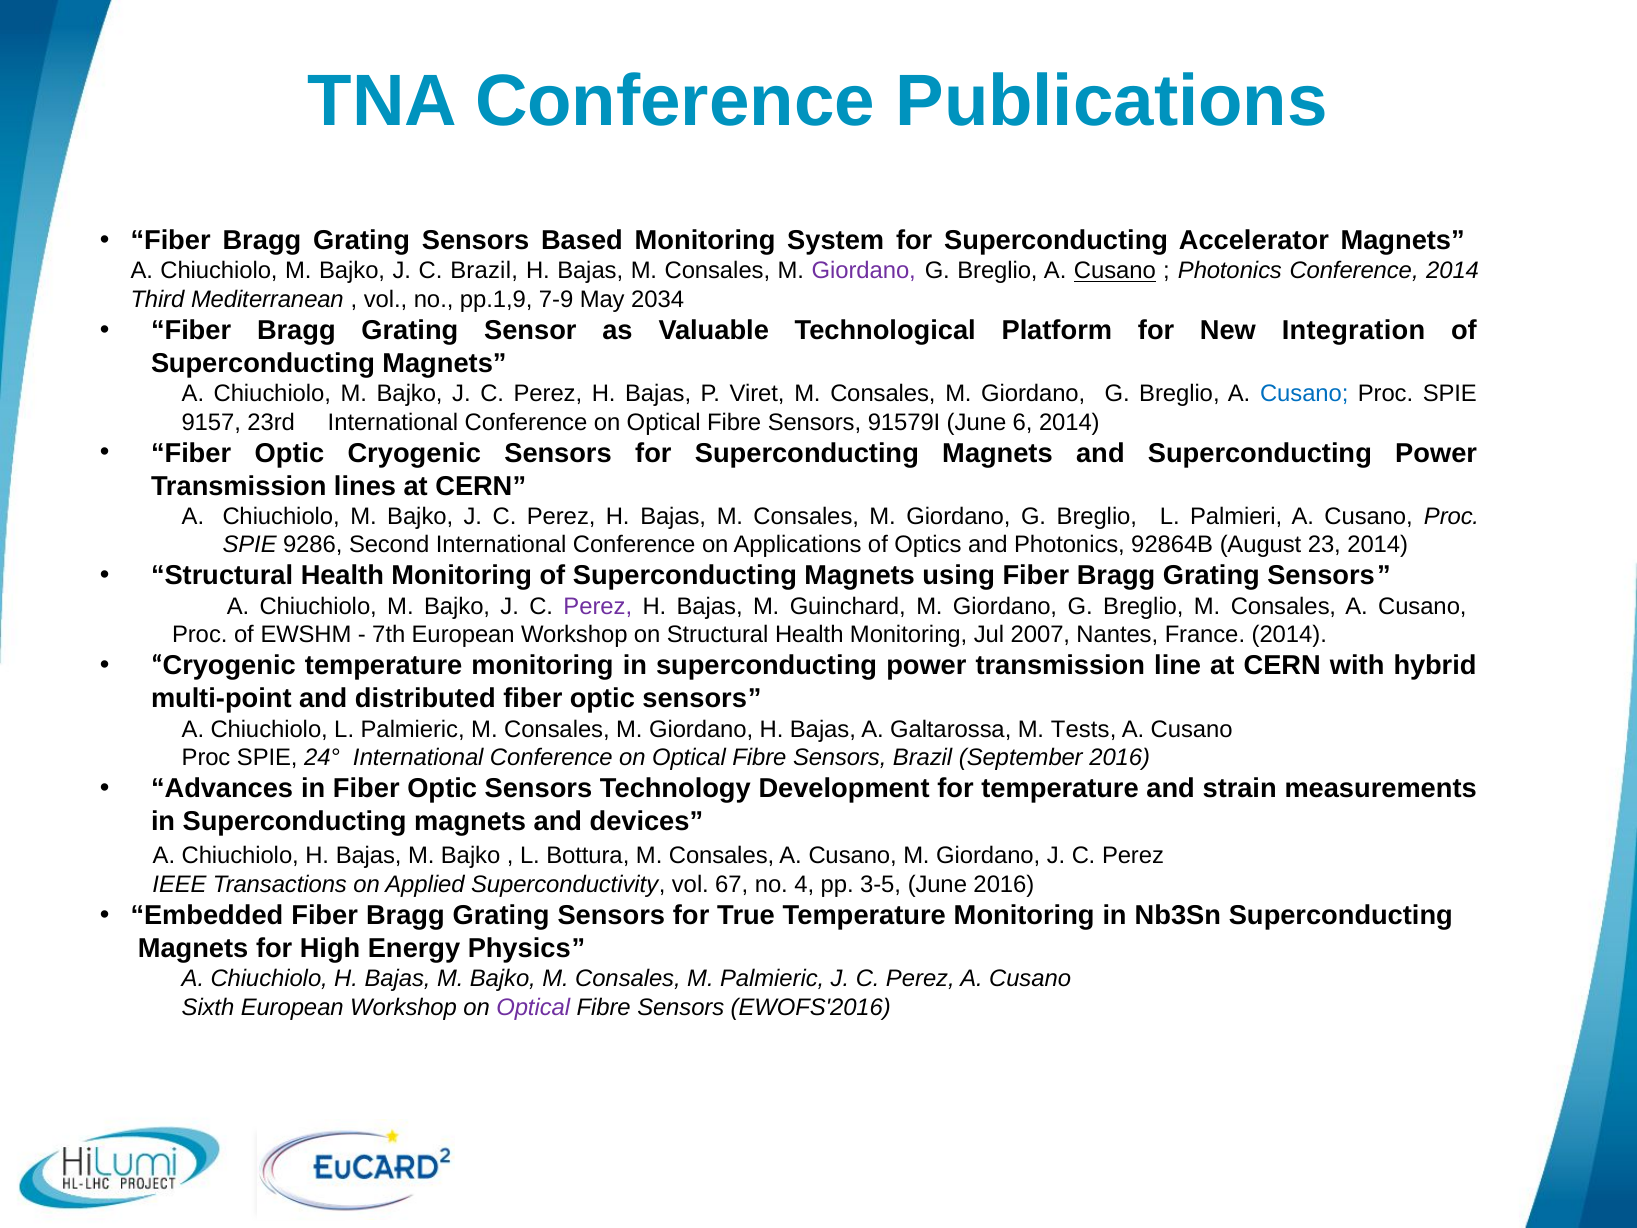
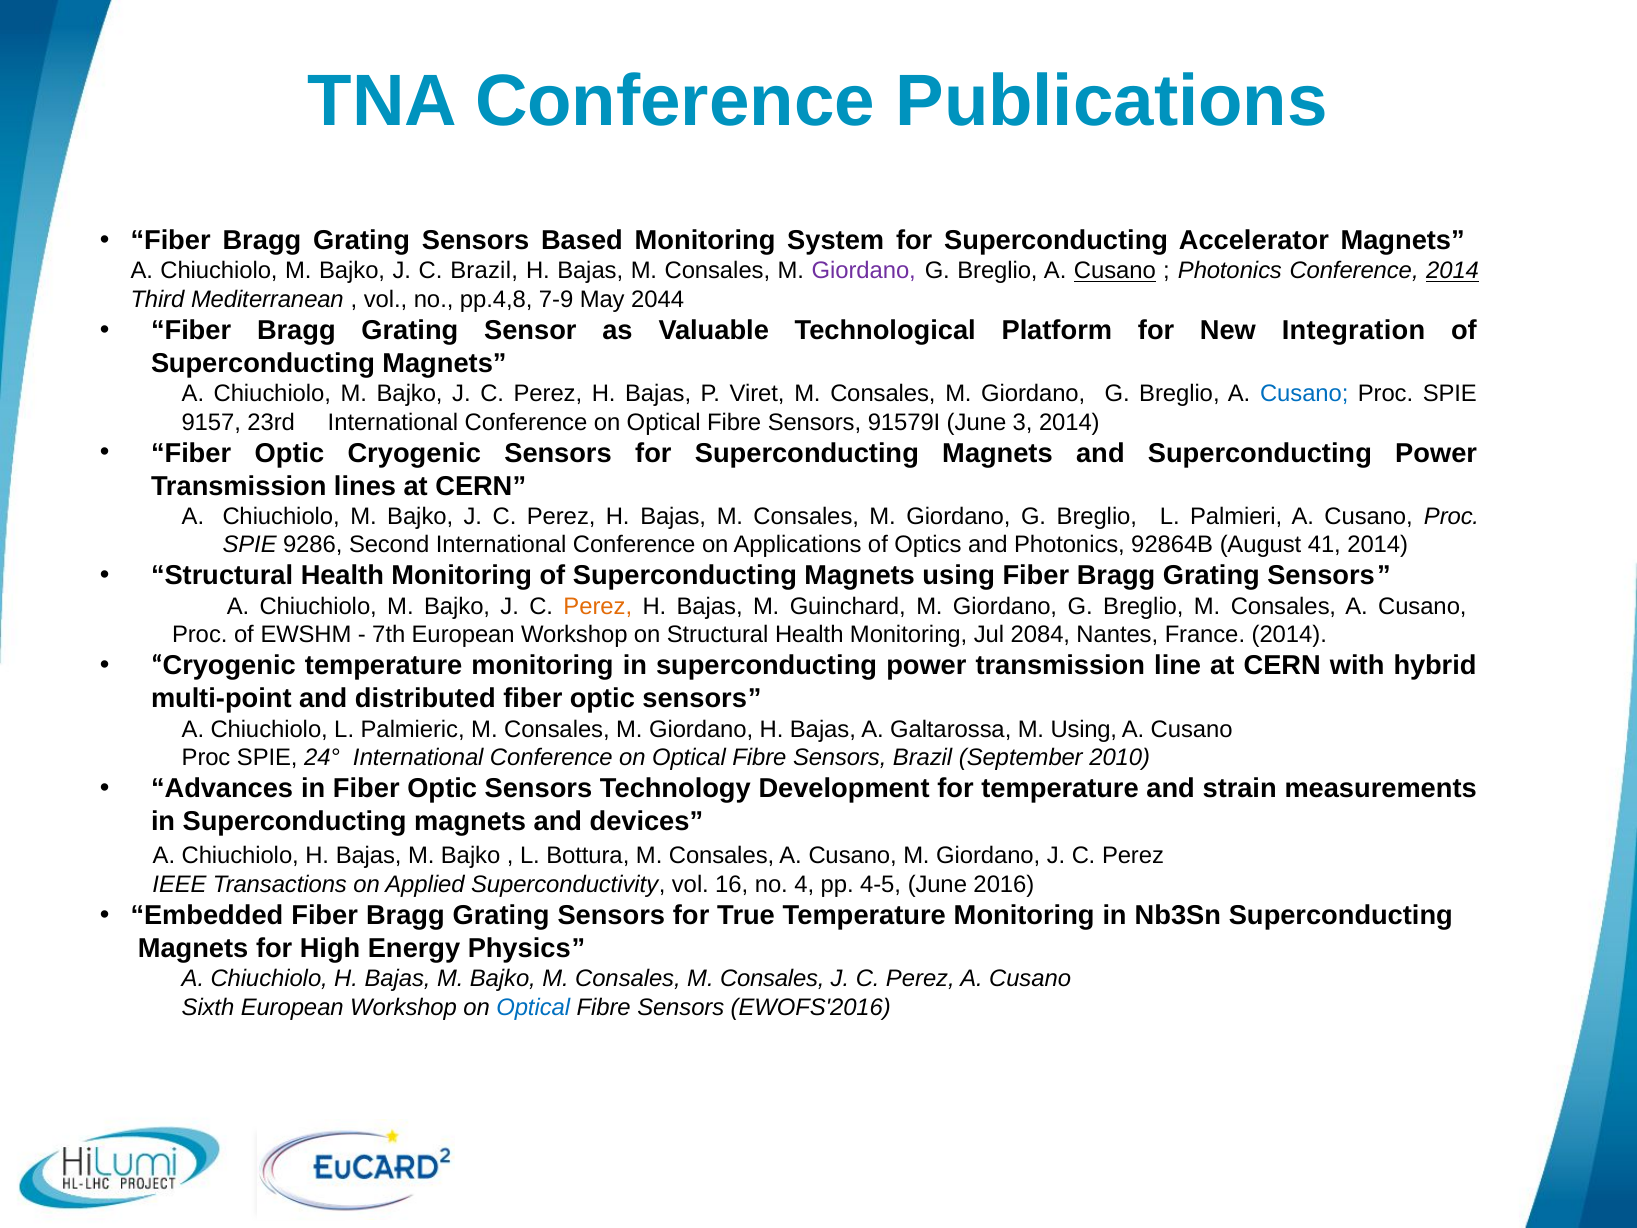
2014 at (1453, 271) underline: none -> present
pp.1,9: pp.1,9 -> pp.4,8
2034: 2034 -> 2044
6: 6 -> 3
23: 23 -> 41
Perez at (598, 606) colour: purple -> orange
2007: 2007 -> 2084
M Tests: Tests -> Using
September 2016: 2016 -> 2010
67: 67 -> 16
3-5: 3-5 -> 4-5
Consales M Palmieric: Palmieric -> Consales
Optical at (533, 1007) colour: purple -> blue
